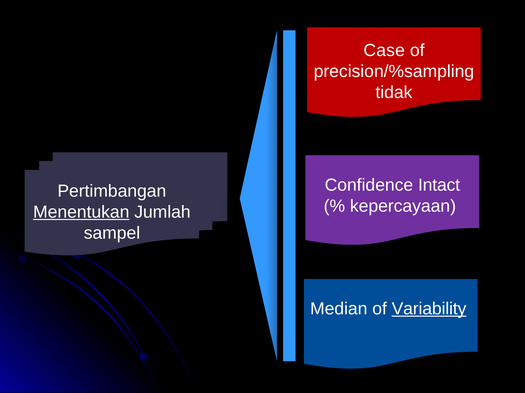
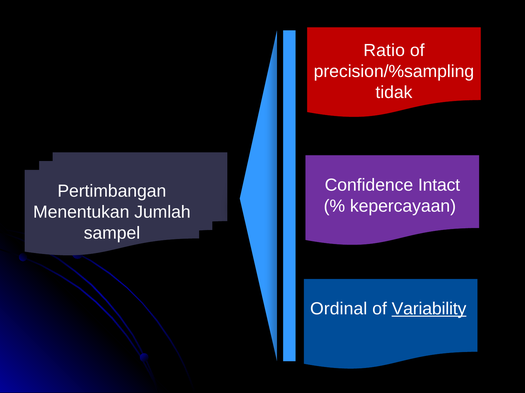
Case: Case -> Ratio
Menentukan underline: present -> none
Median: Median -> Ordinal
